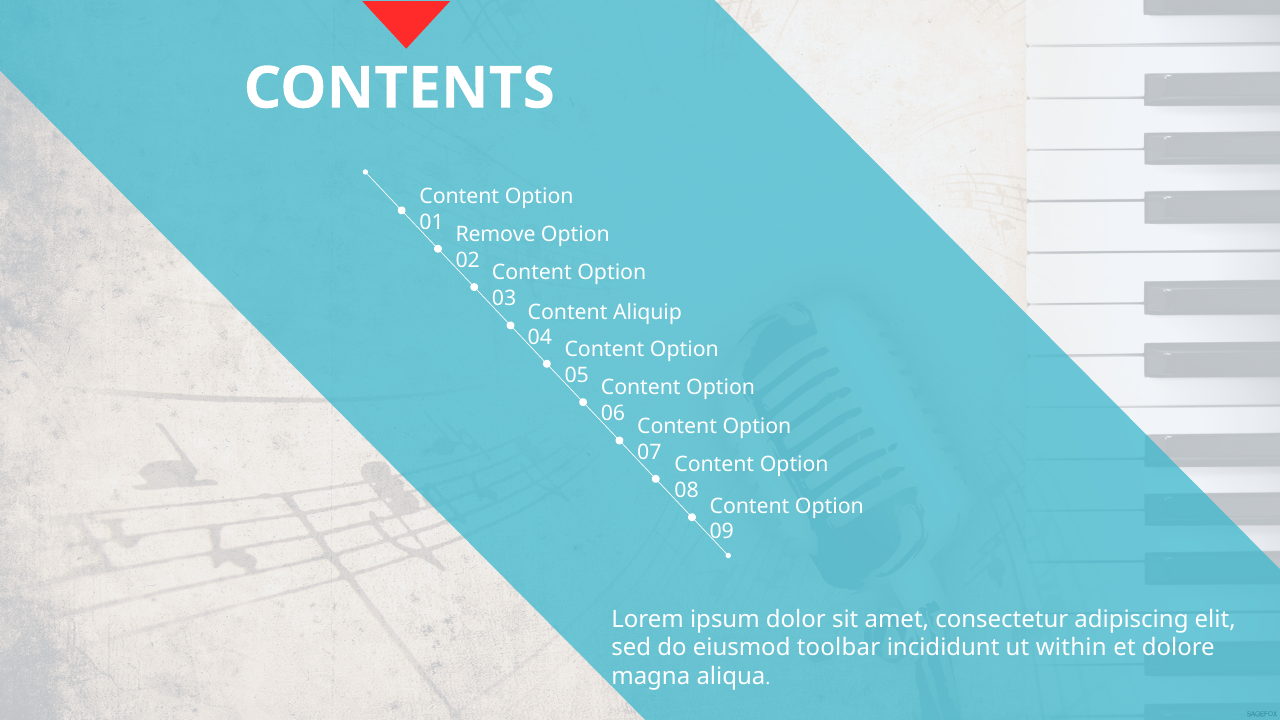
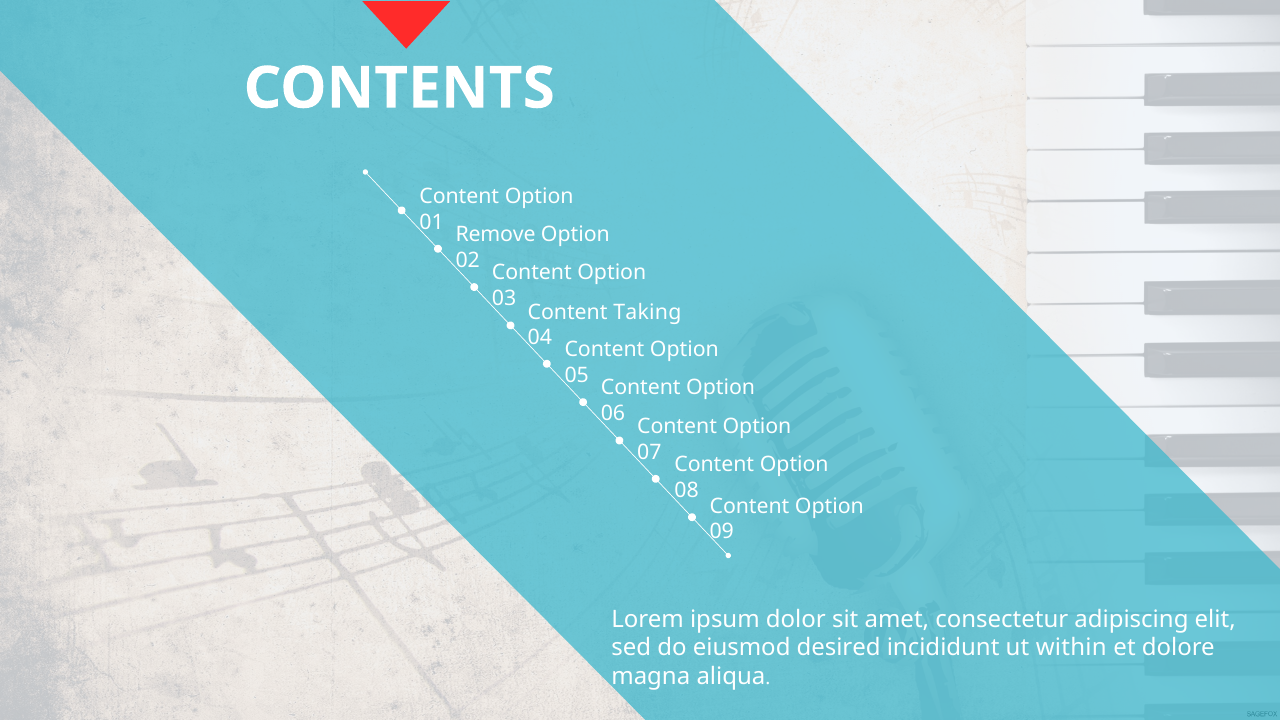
Aliquip: Aliquip -> Taking
toolbar: toolbar -> desired
